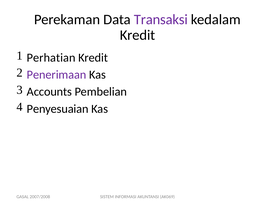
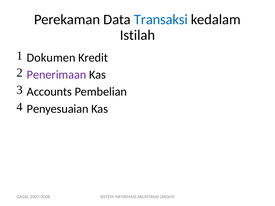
Transaksi colour: purple -> blue
Kredit at (138, 35): Kredit -> Istilah
Perhatian: Perhatian -> Dokumen
